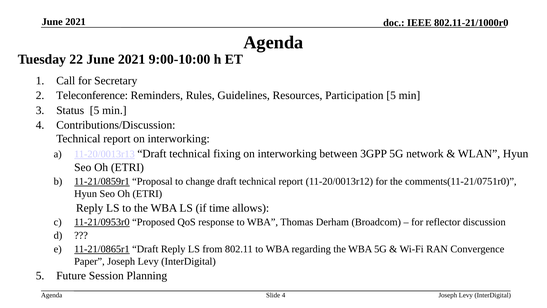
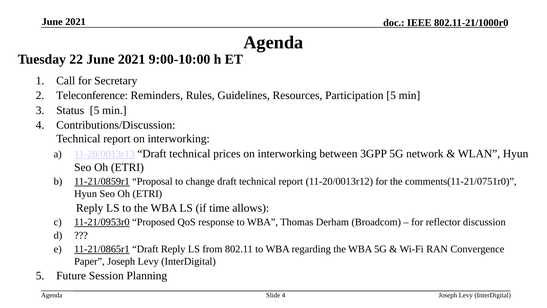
fixing: fixing -> prices
